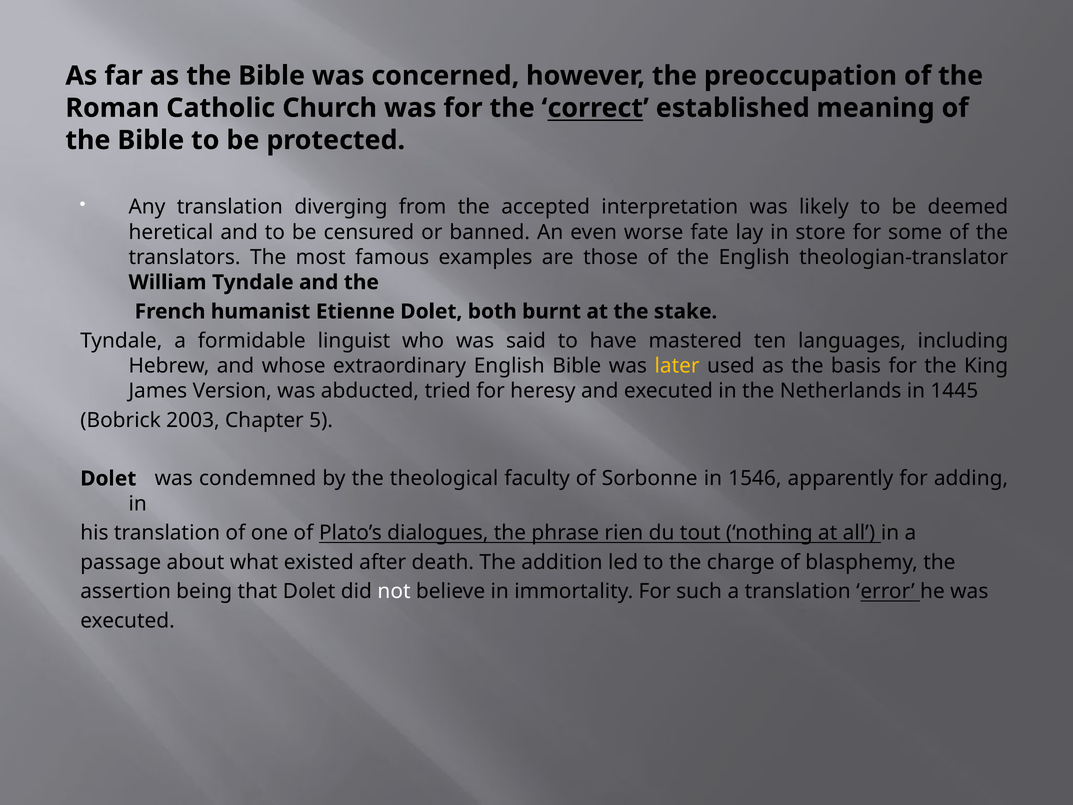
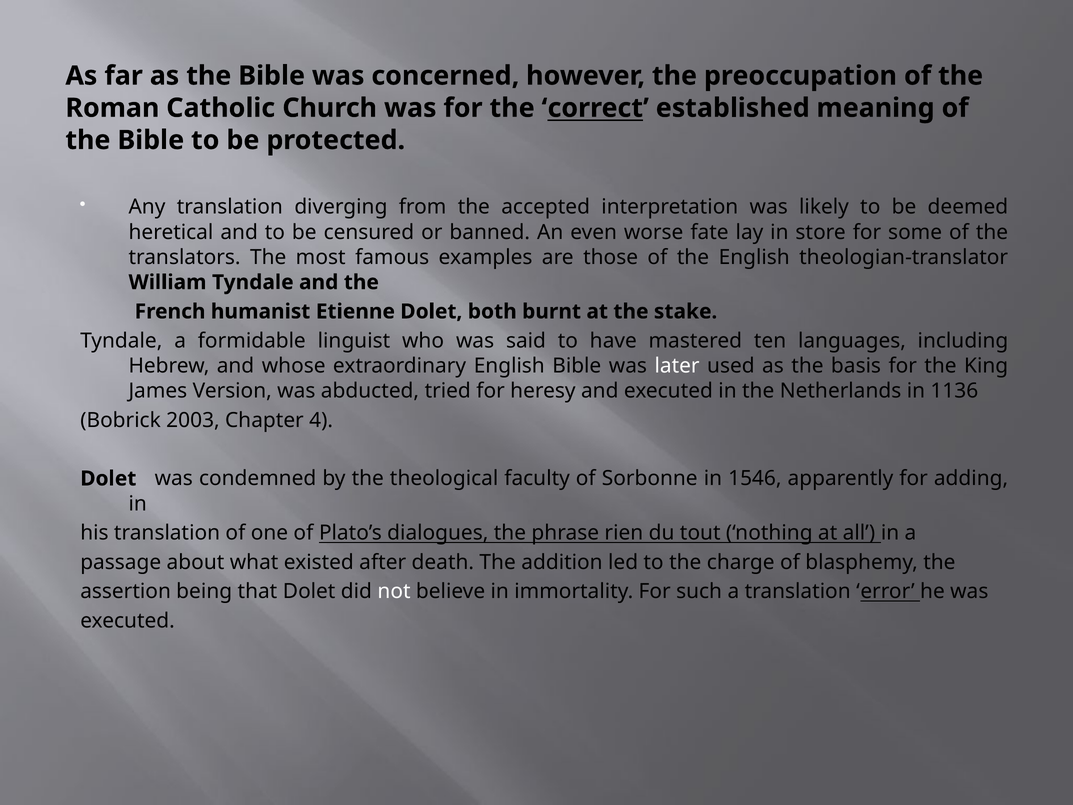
later colour: yellow -> white
1445: 1445 -> 1136
5: 5 -> 4
